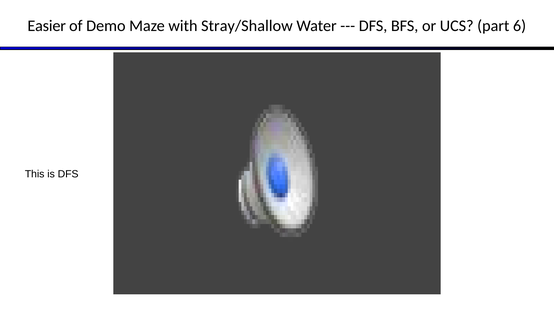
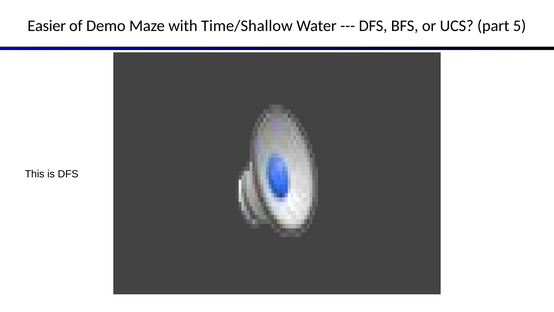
Stray/Shallow: Stray/Shallow -> Time/Shallow
6: 6 -> 5
